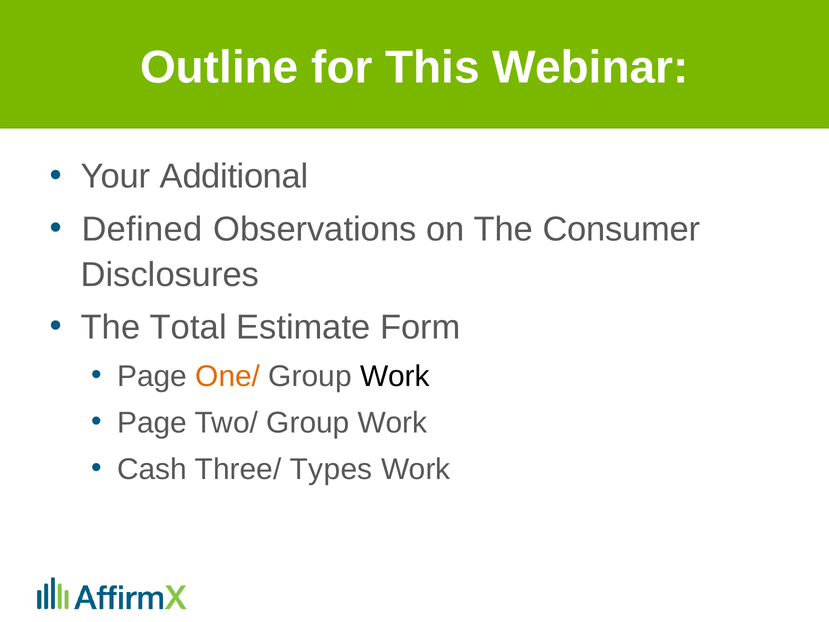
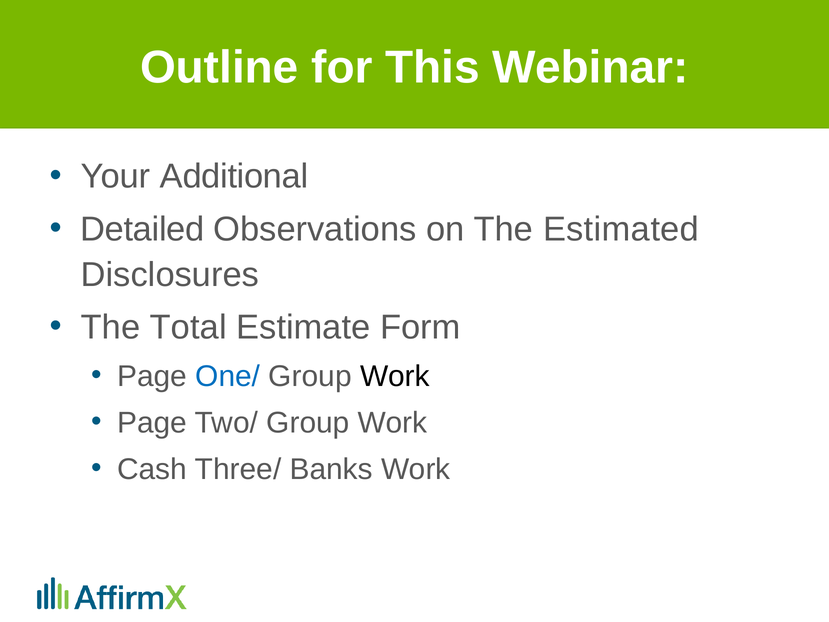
Defined: Defined -> Detailed
Consumer: Consumer -> Estimated
One/ colour: orange -> blue
Types: Types -> Banks
